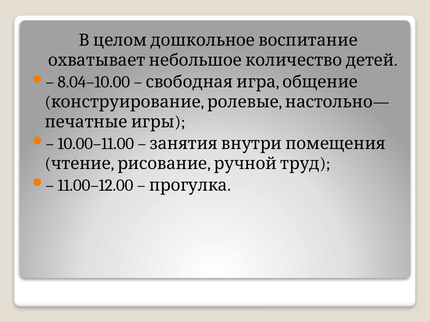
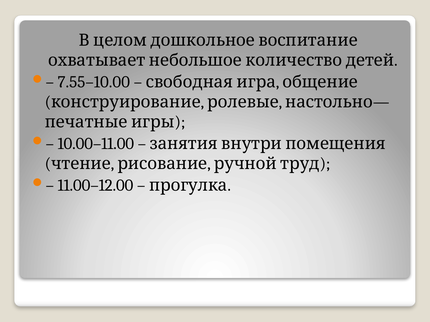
8.04–10.00: 8.04–10.00 -> 7.55–10.00
